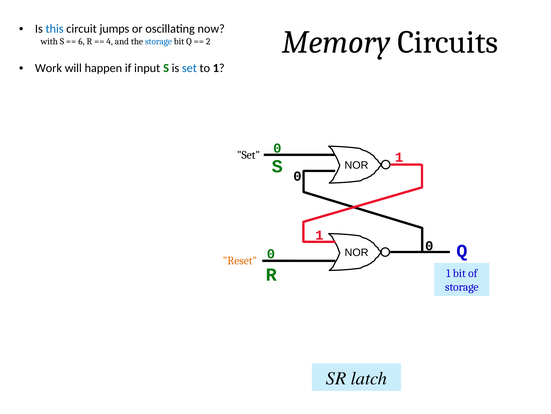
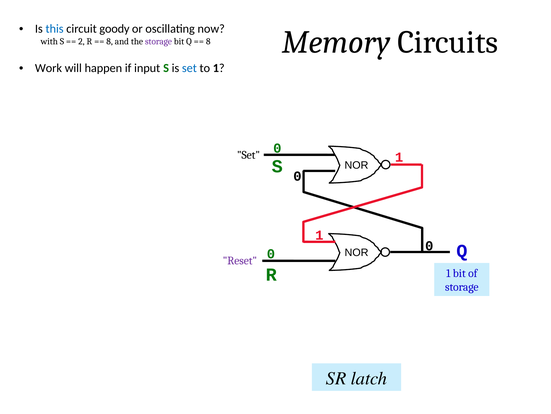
jumps: jumps -> goody
6: 6 -> 2
4 at (110, 42): 4 -> 8
storage at (158, 42) colour: blue -> purple
2 at (208, 42): 2 -> 8
Reset colour: orange -> purple
